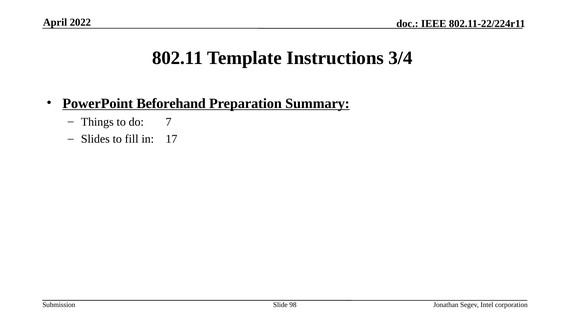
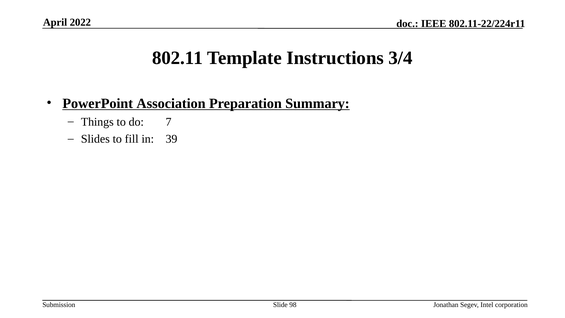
Beforehand: Beforehand -> Association
17: 17 -> 39
